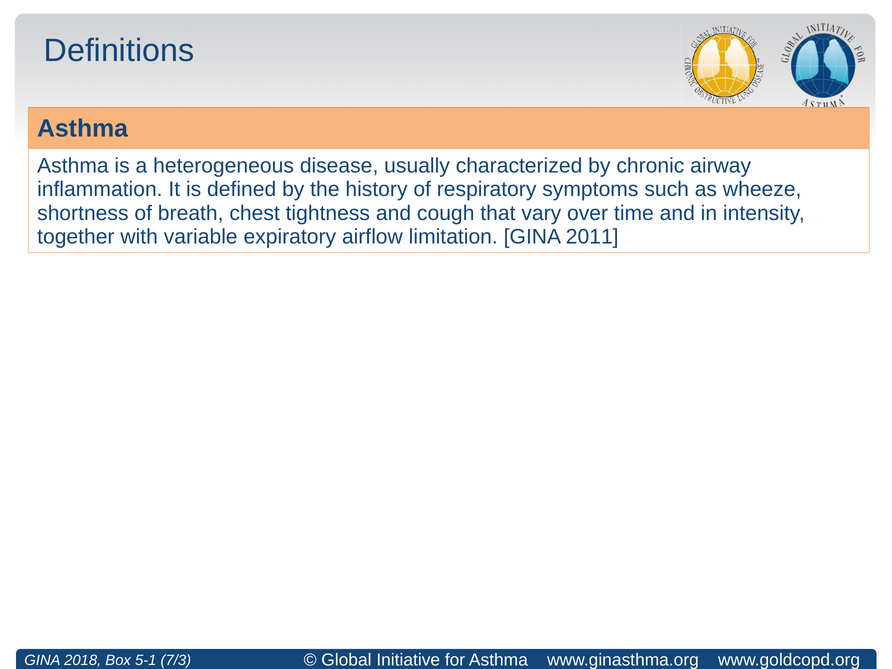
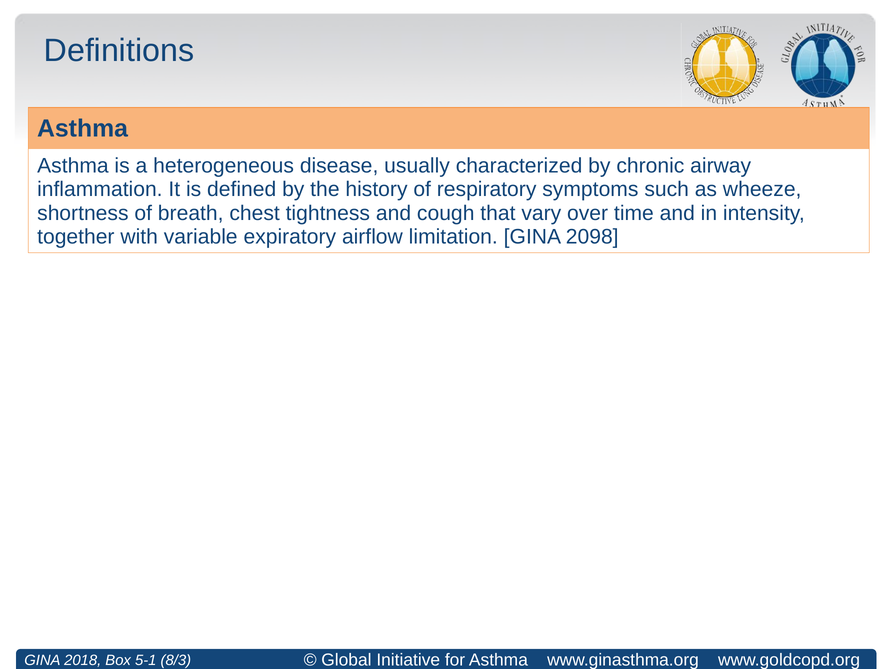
2011: 2011 -> 2098
7/3: 7/3 -> 8/3
